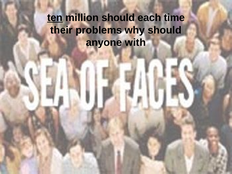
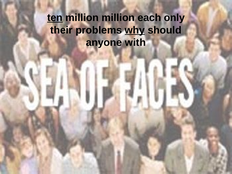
million should: should -> million
time: time -> only
why underline: none -> present
